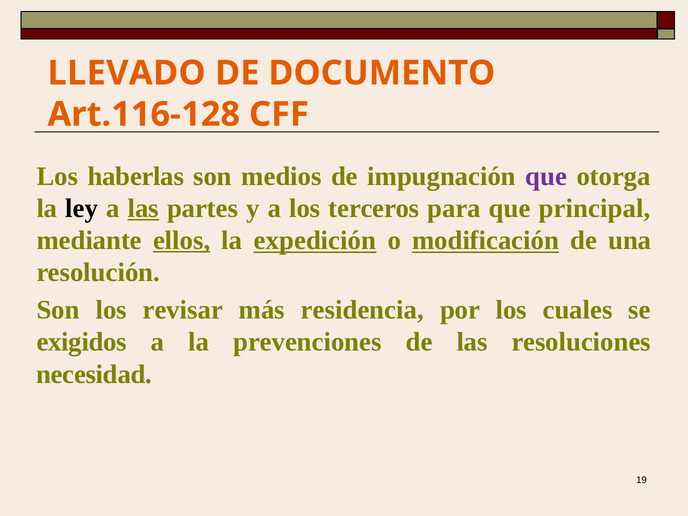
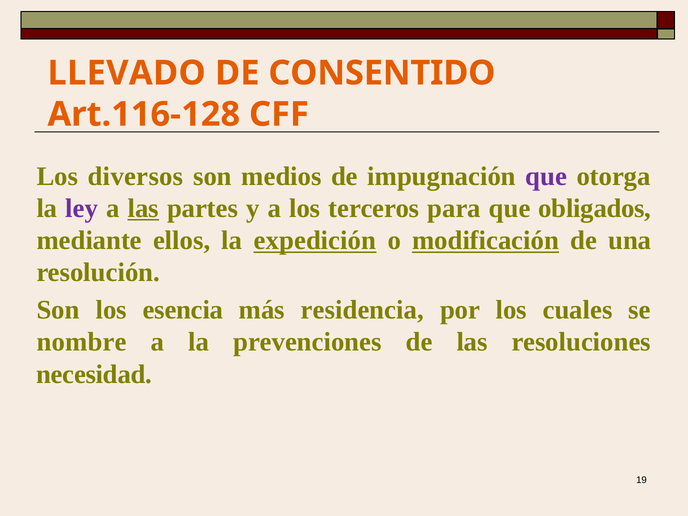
DOCUMENTO: DOCUMENTO -> CONSENTIDO
haberlas: haberlas -> diversos
ley colour: black -> purple
principal: principal -> obligados
ellos underline: present -> none
revisar: revisar -> esencia
exigidos: exigidos -> nombre
